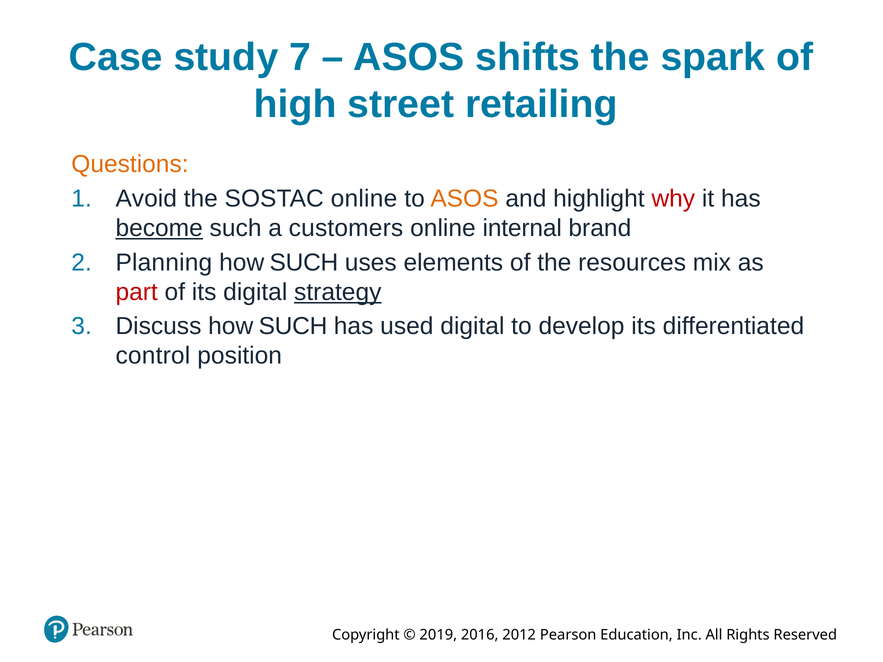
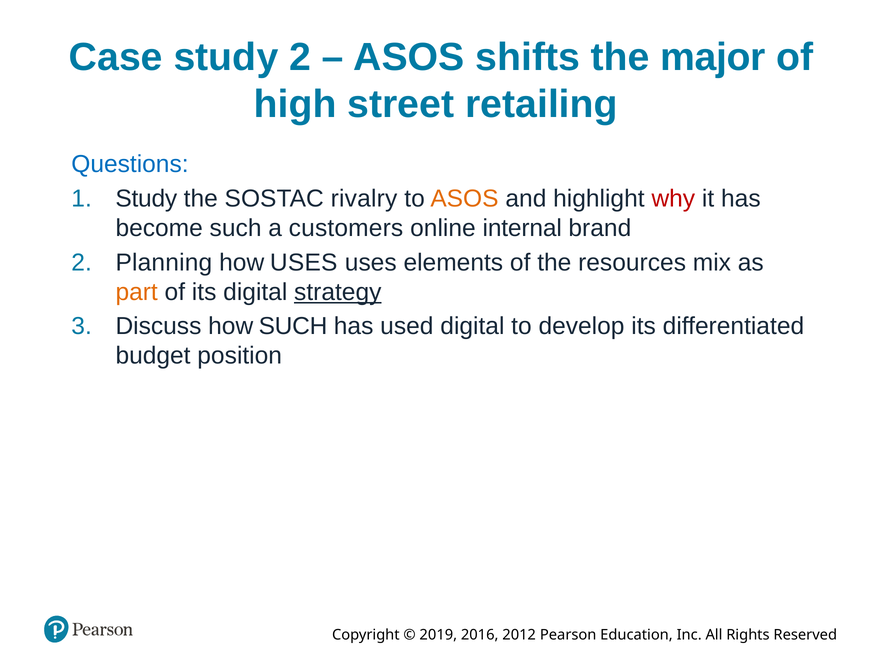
study 7: 7 -> 2
spark: spark -> major
Questions colour: orange -> blue
Avoid at (146, 199): Avoid -> Study
SOSTAC online: online -> rivalry
become underline: present -> none
SUCH at (304, 263): SUCH -> USES
part colour: red -> orange
control: control -> budget
